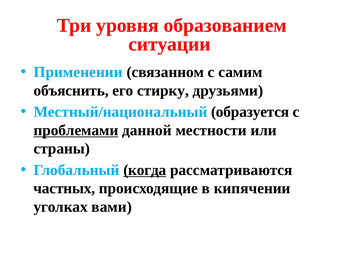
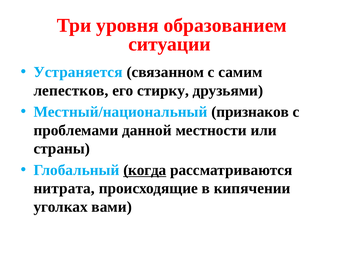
Применении: Применении -> Устраняется
объяснить: объяснить -> лепестков
образуется: образуется -> признаков
проблемами underline: present -> none
частных: частных -> нитрата
